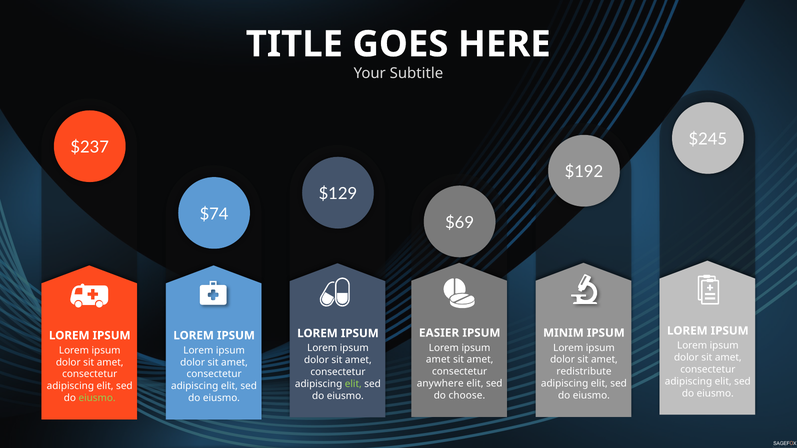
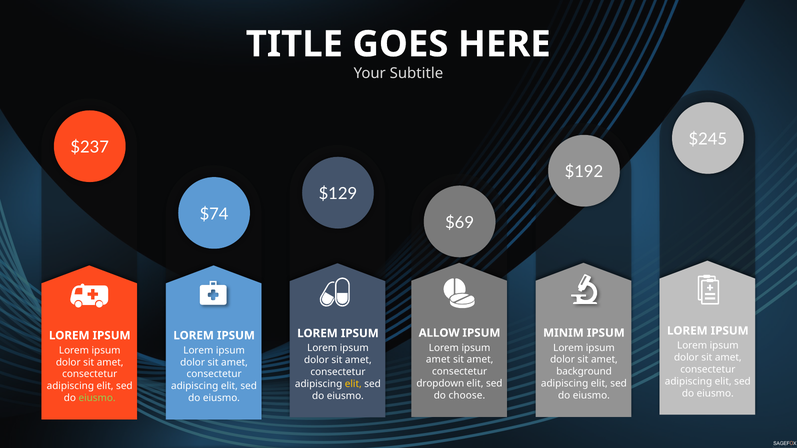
EASIER: EASIER -> ALLOW
redistribute: redistribute -> background
anywhere: anywhere -> dropdown
elit at (353, 384) colour: light green -> yellow
